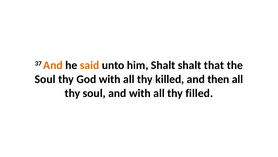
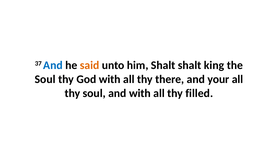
And at (53, 65) colour: orange -> blue
that: that -> king
killed: killed -> there
then: then -> your
